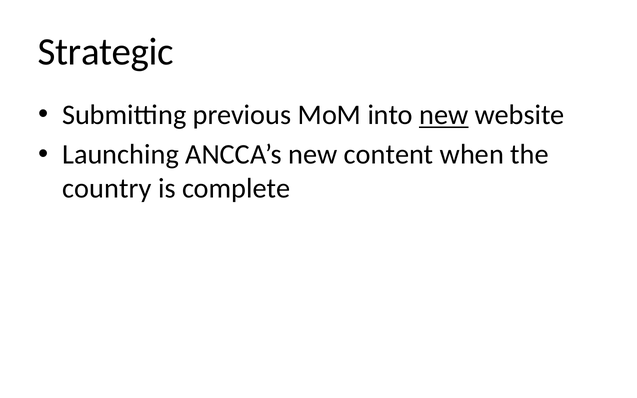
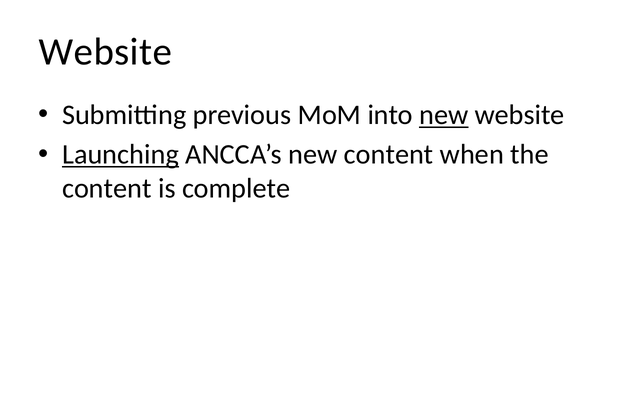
Strategic at (106, 52): Strategic -> Website
Launching underline: none -> present
country at (107, 189): country -> content
